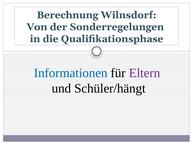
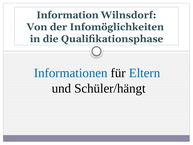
Berechnung: Berechnung -> Information
Sonderregelungen: Sonderregelungen -> Infomöglichkeiten
Eltern colour: purple -> blue
